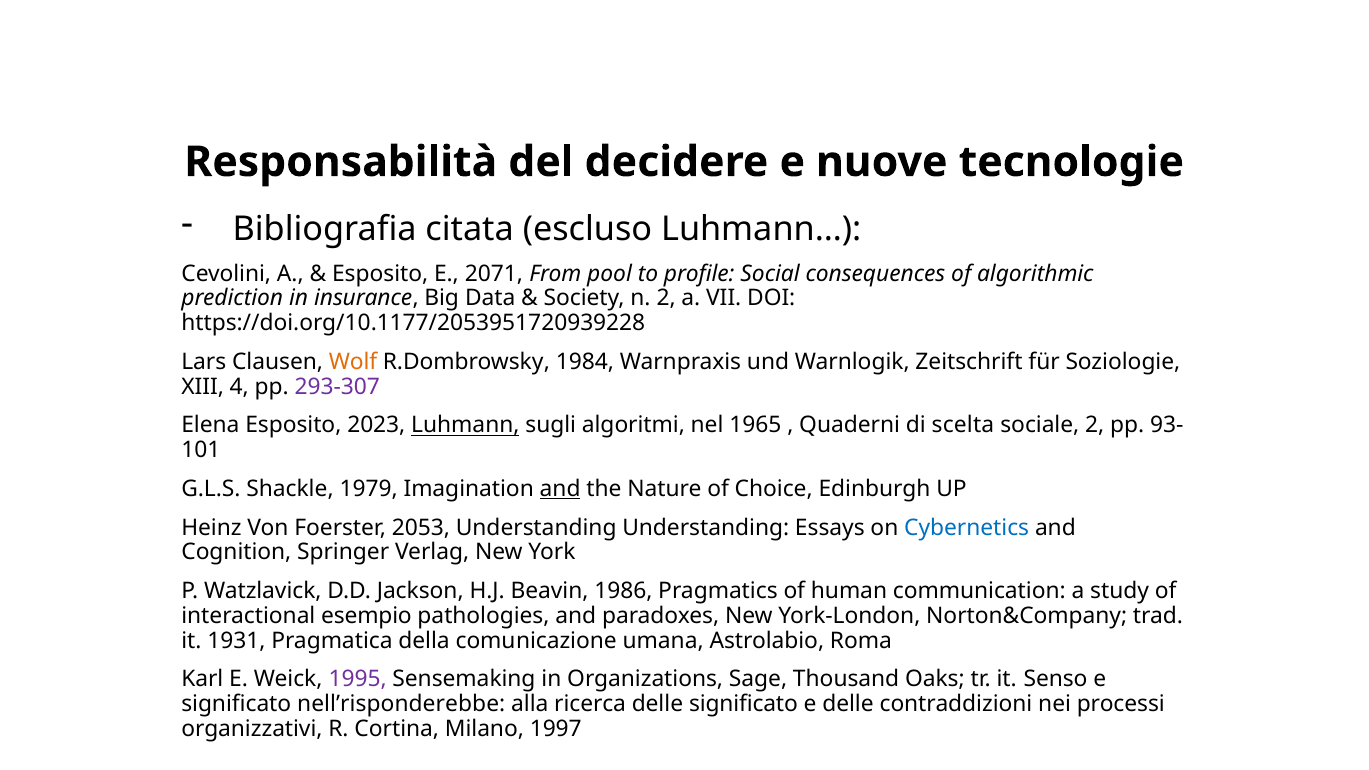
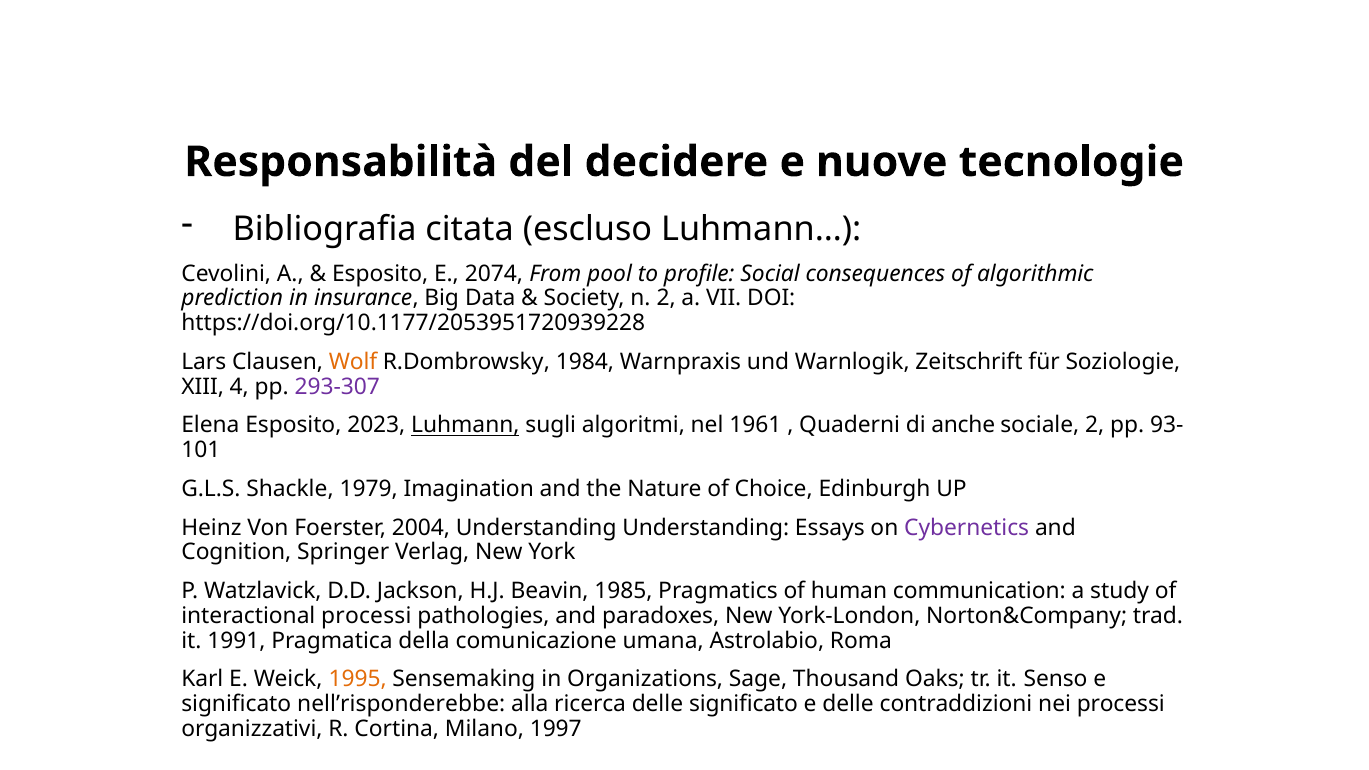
2071: 2071 -> 2074
1965: 1965 -> 1961
scelta: scelta -> anche
and at (560, 489) underline: present -> none
2053: 2053 -> 2004
Cybernetics colour: blue -> purple
1986: 1986 -> 1985
interactional esempio: esempio -> processi
1931: 1931 -> 1991
1995 colour: purple -> orange
